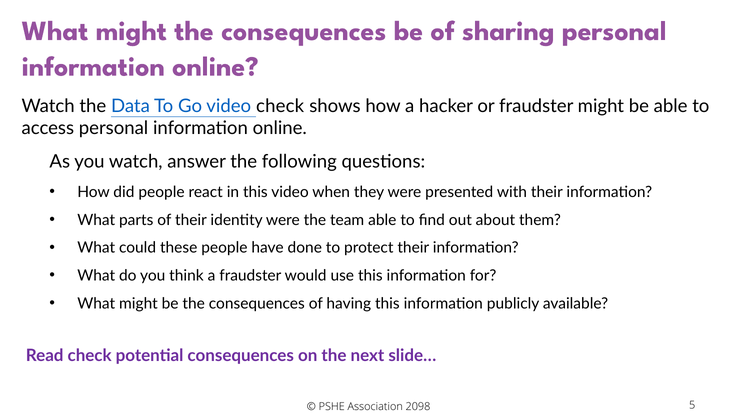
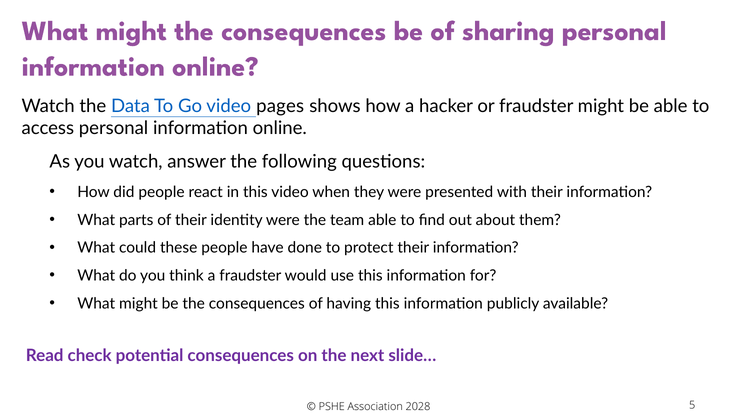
video check: check -> pages
2098: 2098 -> 2028
